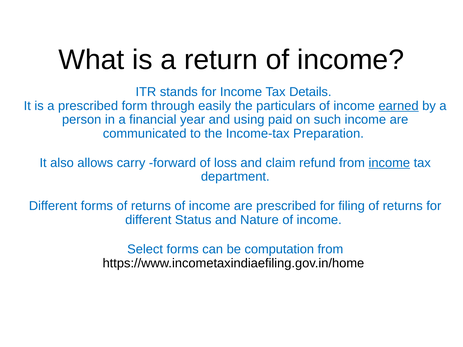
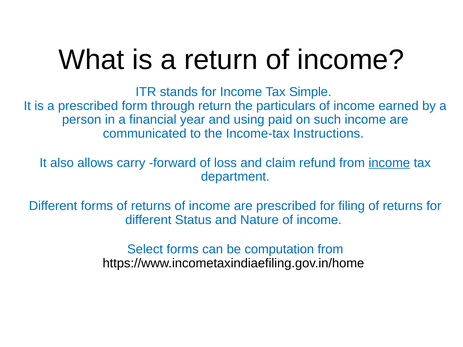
Details: Details -> Simple
through easily: easily -> return
earned underline: present -> none
Preparation: Preparation -> Instructions
